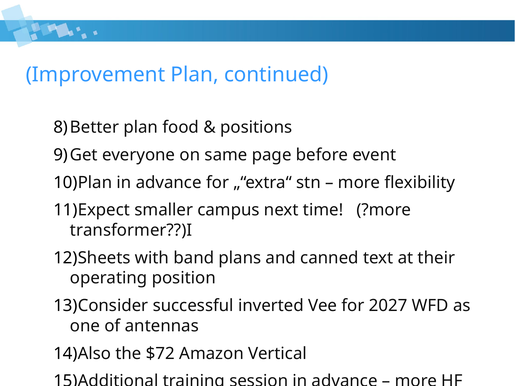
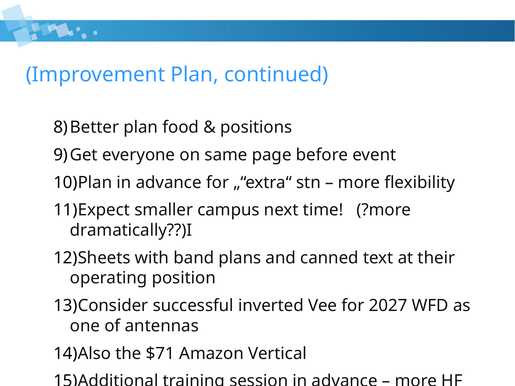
transformer??)I: transformer??)I -> dramatically??)I
$72: $72 -> $71
